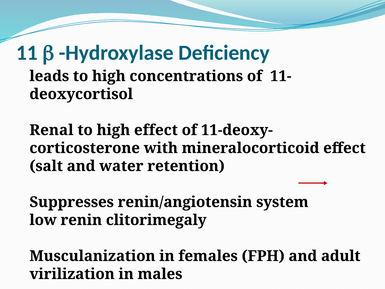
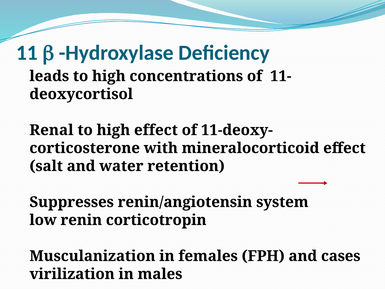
clitorimegaly: clitorimegaly -> corticotropin
adult: adult -> cases
